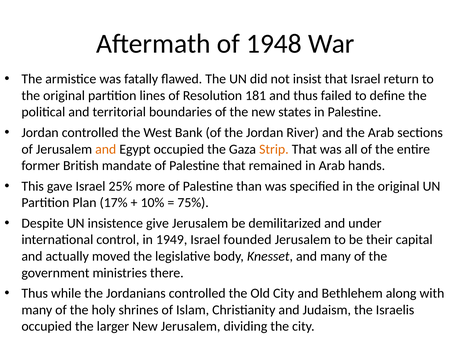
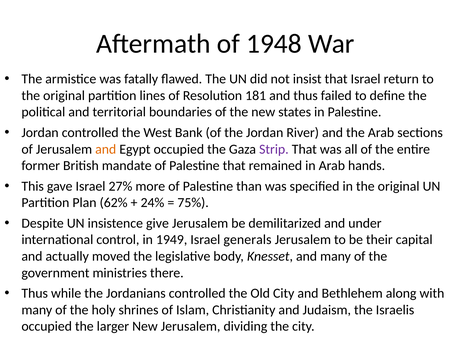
Strip colour: orange -> purple
25%: 25% -> 27%
17%: 17% -> 62%
10%: 10% -> 24%
founded: founded -> generals
